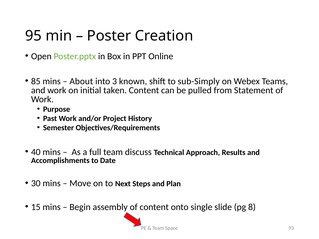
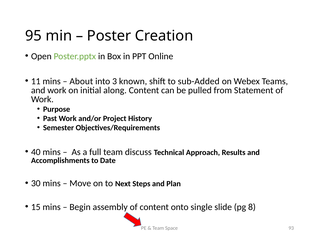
85: 85 -> 11
sub-Simply: sub-Simply -> sub-Added
taken: taken -> along
